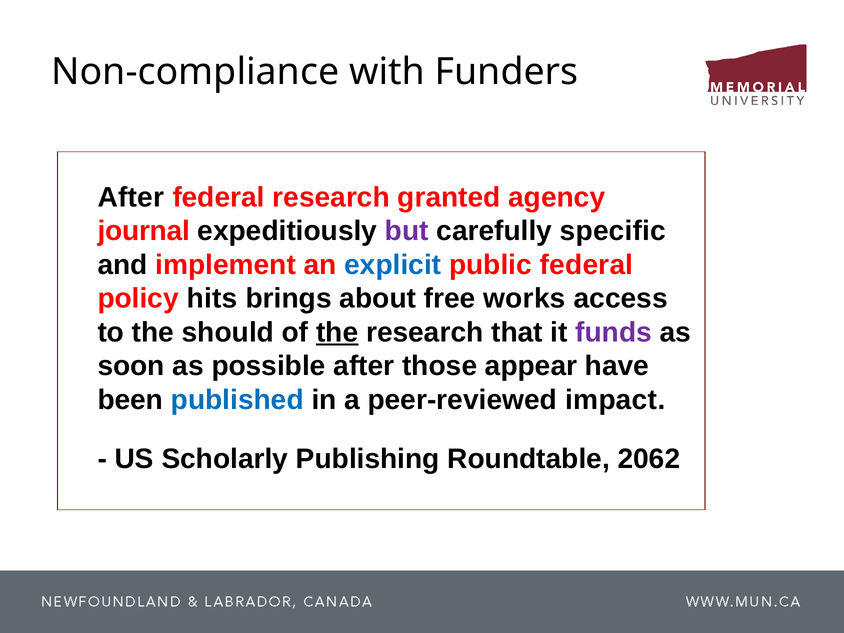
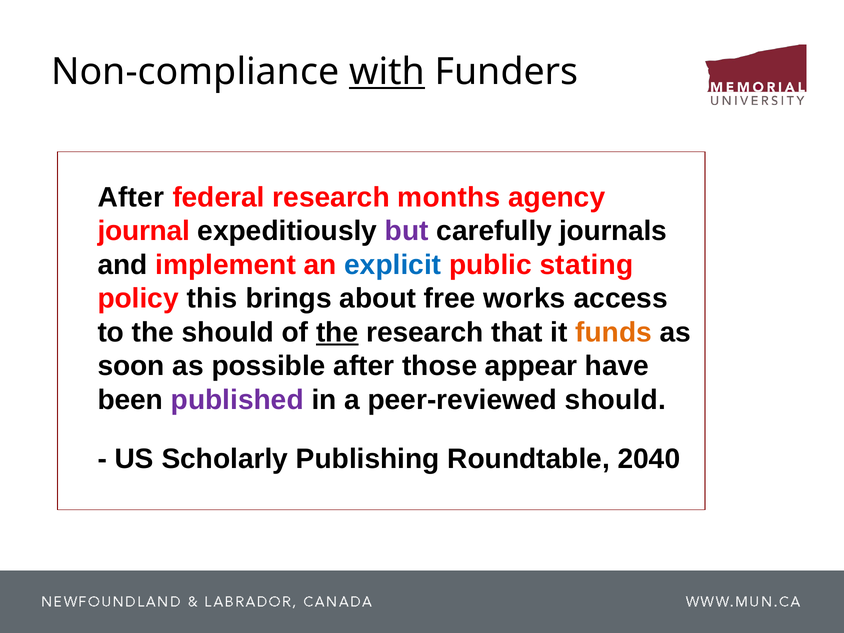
with underline: none -> present
granted: granted -> months
specific: specific -> journals
public federal: federal -> stating
hits: hits -> this
funds colour: purple -> orange
published colour: blue -> purple
peer‐reviewed impact: impact -> should
2062: 2062 -> 2040
